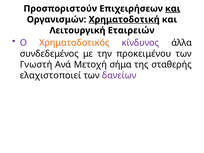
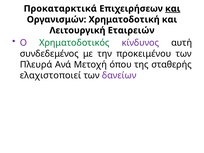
Προσποριστούν: Προσποριστούν -> Προκαταρκτικά
Χρηματοδοτική underline: present -> none
Χρηματοδοτικός colour: orange -> green
άλλα: άλλα -> αυτή
Γνωστή: Γνωστή -> Πλευρά
σήμα: σήμα -> όπου
